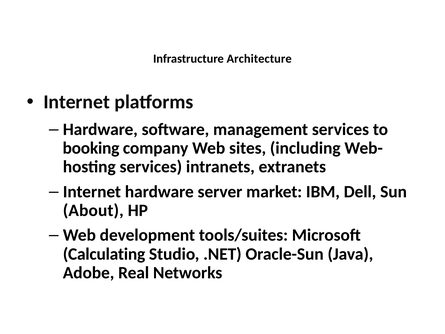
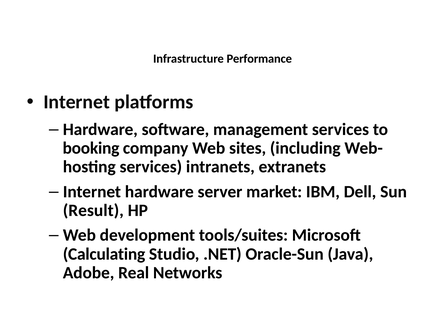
Architecture: Architecture -> Performance
About: About -> Result
